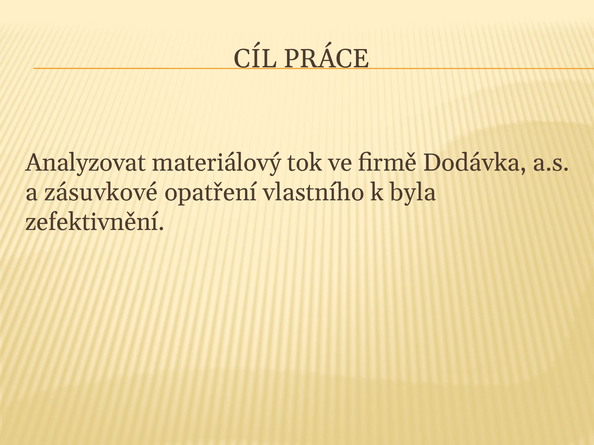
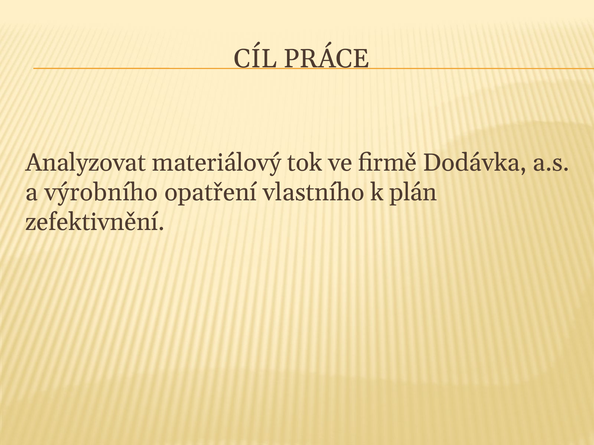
zásuvkové: zásuvkové -> výrobního
byla: byla -> plán
